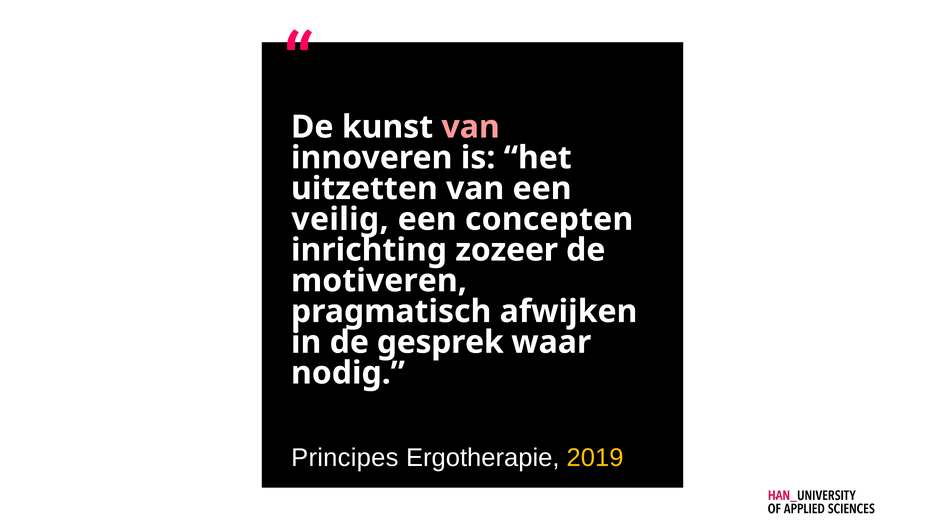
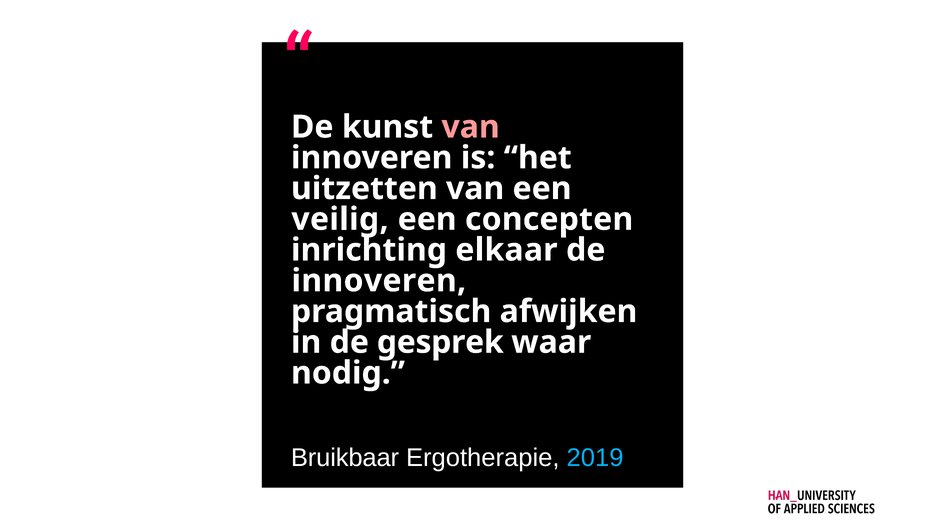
zozeer: zozeer -> elkaar
motiveren at (379, 281): motiveren -> innoveren
Principes: Principes -> Bruikbaar
2019 colour: yellow -> light blue
